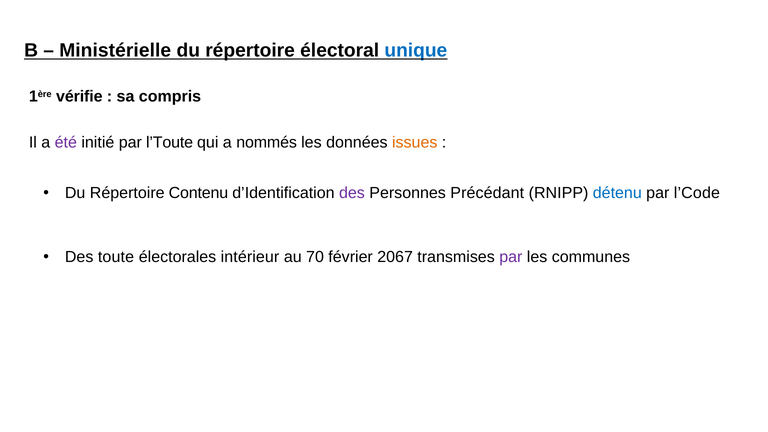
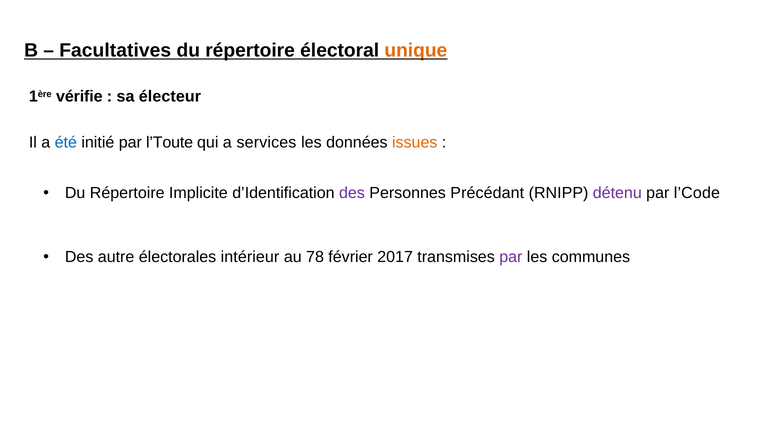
Ministérielle: Ministérielle -> Facultatives
unique colour: blue -> orange
compris: compris -> électeur
été colour: purple -> blue
nommés: nommés -> services
Contenu: Contenu -> Implicite
détenu colour: blue -> purple
toute: toute -> autre
70: 70 -> 78
2067: 2067 -> 2017
